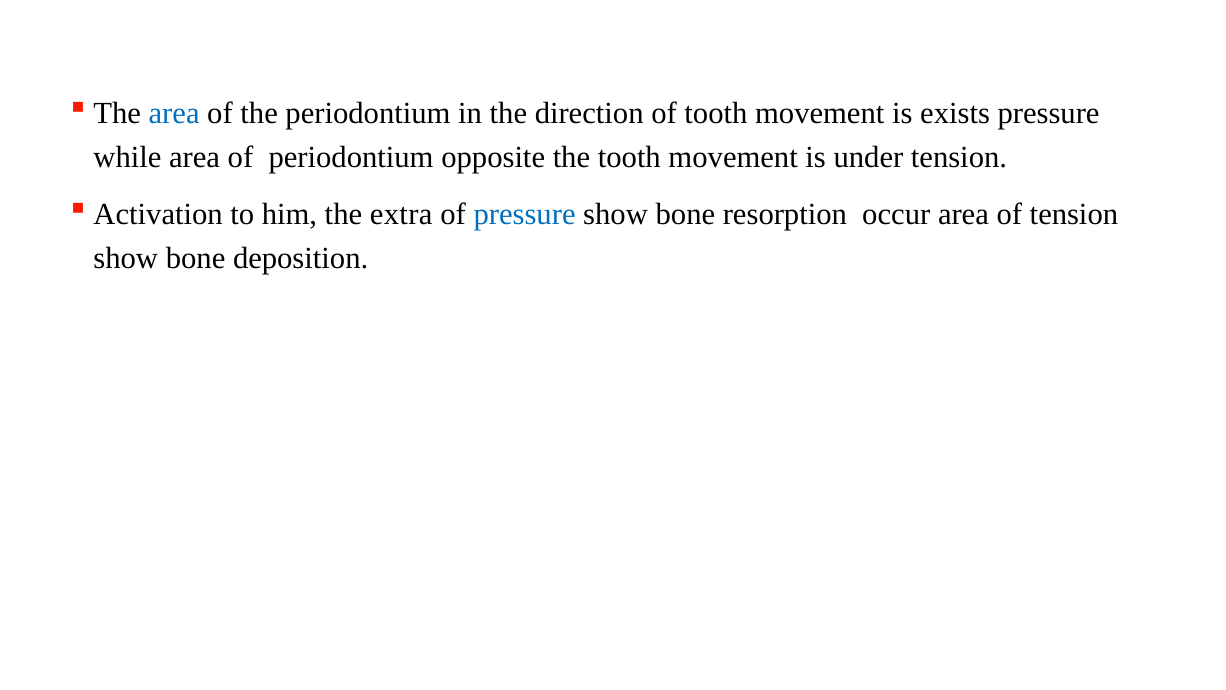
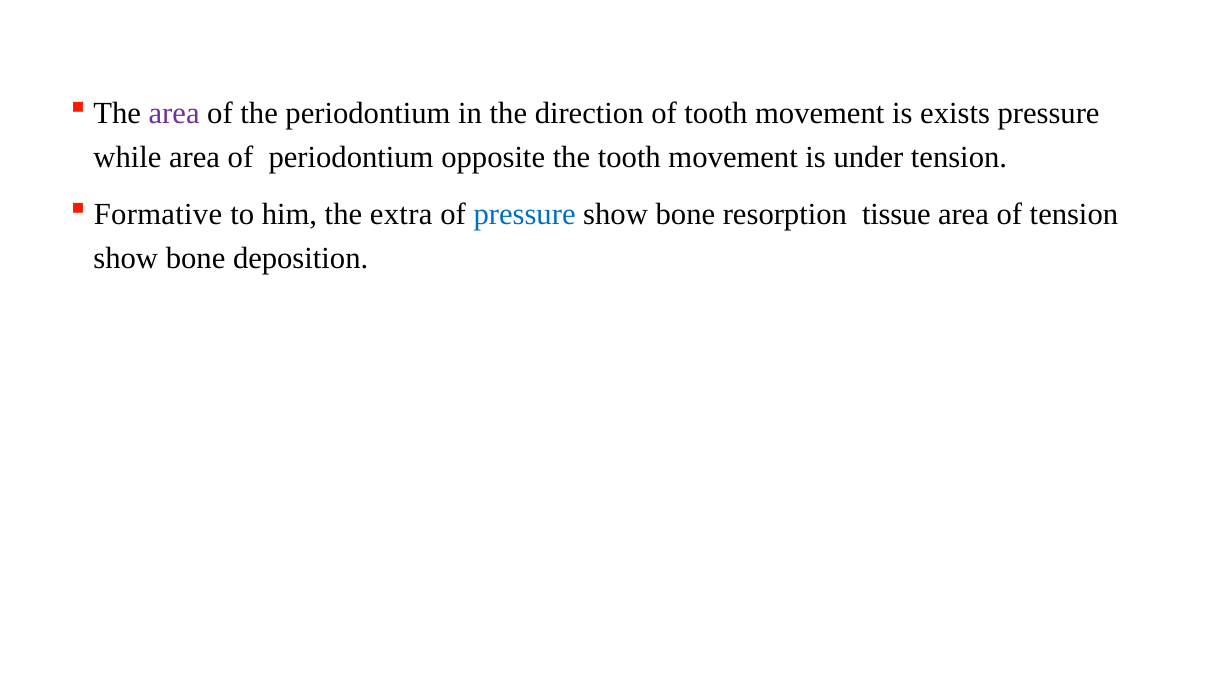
area at (174, 113) colour: blue -> purple
Activation: Activation -> Formative
occur: occur -> tissue
